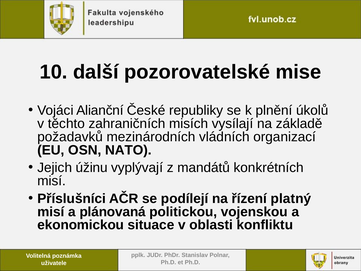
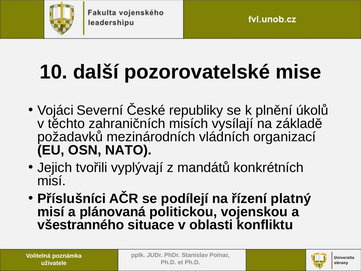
Alianční: Alianční -> Severní
úžinu: úžinu -> tvořili
ekonomickou: ekonomickou -> všestranného
